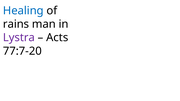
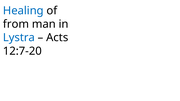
rains: rains -> from
Lystra colour: purple -> blue
77:7-20: 77:7-20 -> 12:7-20
